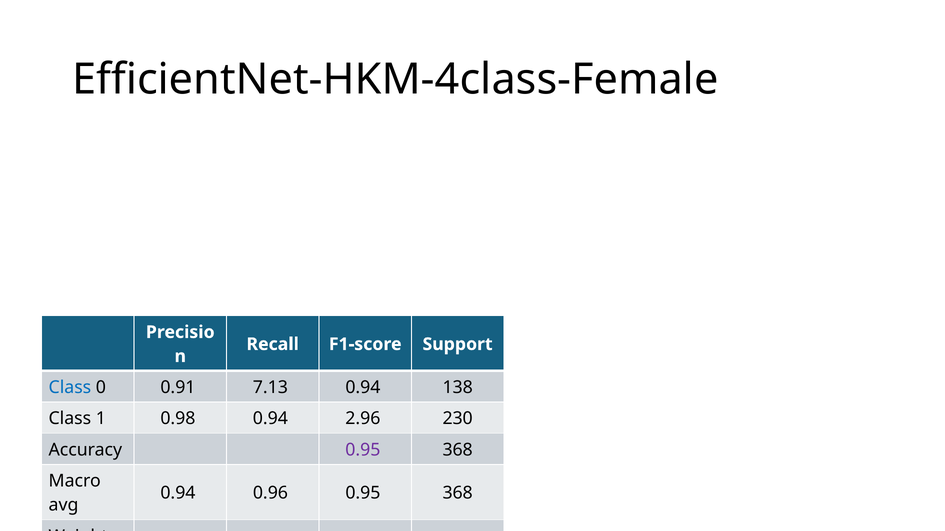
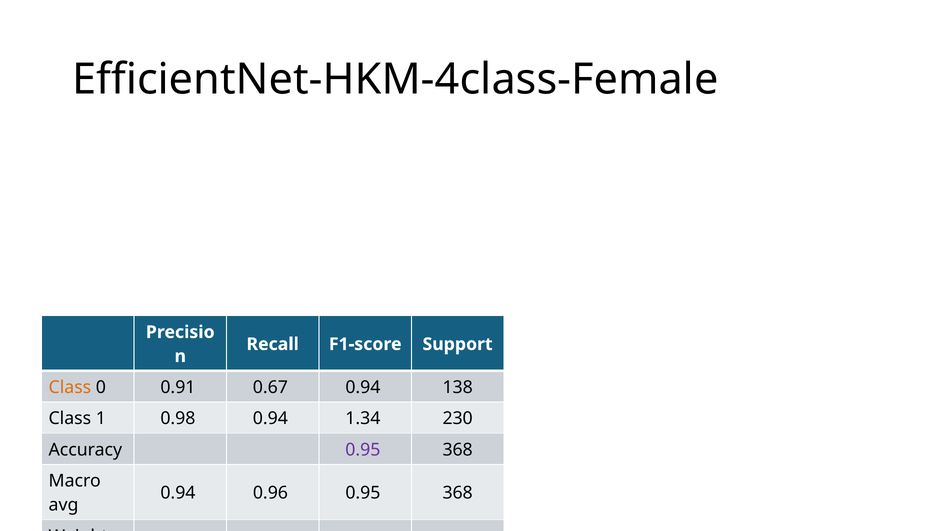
Class at (70, 388) colour: blue -> orange
7.13: 7.13 -> 0.67
2.96: 2.96 -> 1.34
